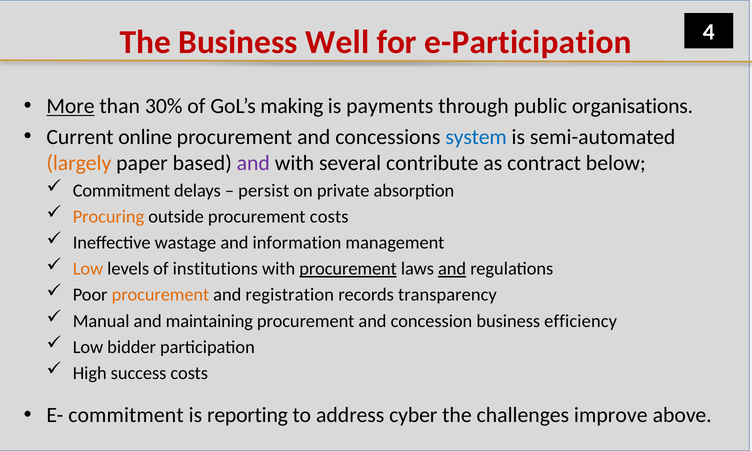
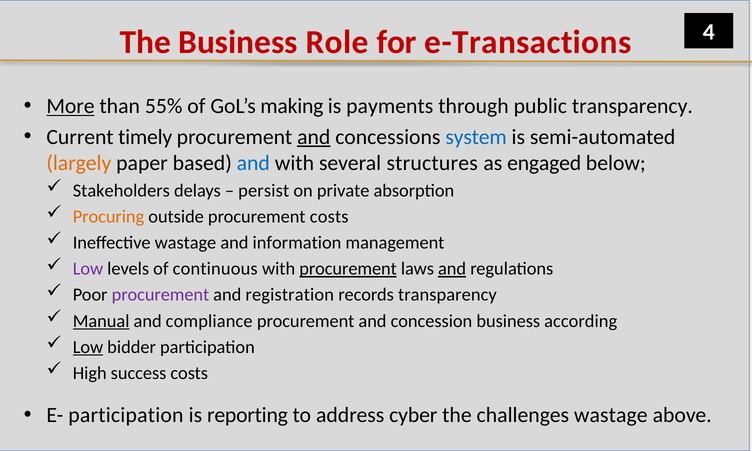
Well: Well -> Role
e-Participation: e-Participation -> e-Transactions
30%: 30% -> 55%
public organisations: organisations -> transparency
online: online -> timely
and at (314, 137) underline: none -> present
and at (253, 163) colour: purple -> blue
contribute: contribute -> structures
contract: contract -> engaged
Commitment at (121, 191): Commitment -> Stakeholders
Low at (88, 269) colour: orange -> purple
institutions: institutions -> continuous
procurement at (160, 295) colour: orange -> purple
Manual underline: none -> present
maintaining: maintaining -> compliance
efficiency: efficiency -> according
Low at (88, 347) underline: none -> present
E- commitment: commitment -> participation
challenges improve: improve -> wastage
